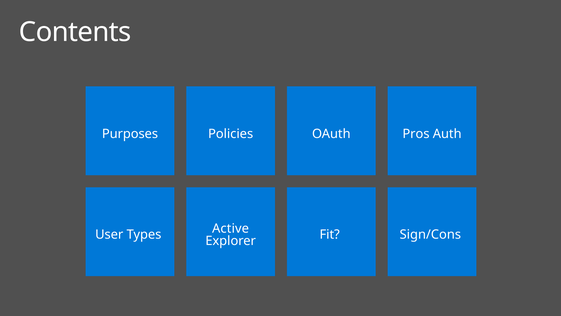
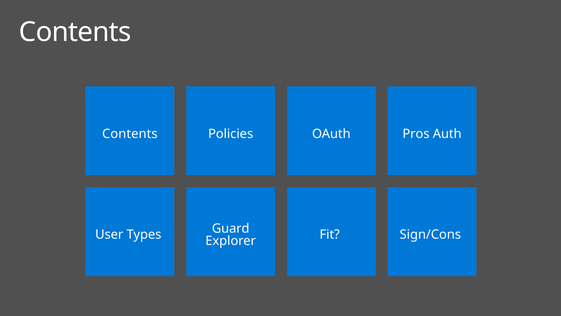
Purposes at (130, 134): Purposes -> Contents
Active: Active -> Guard
